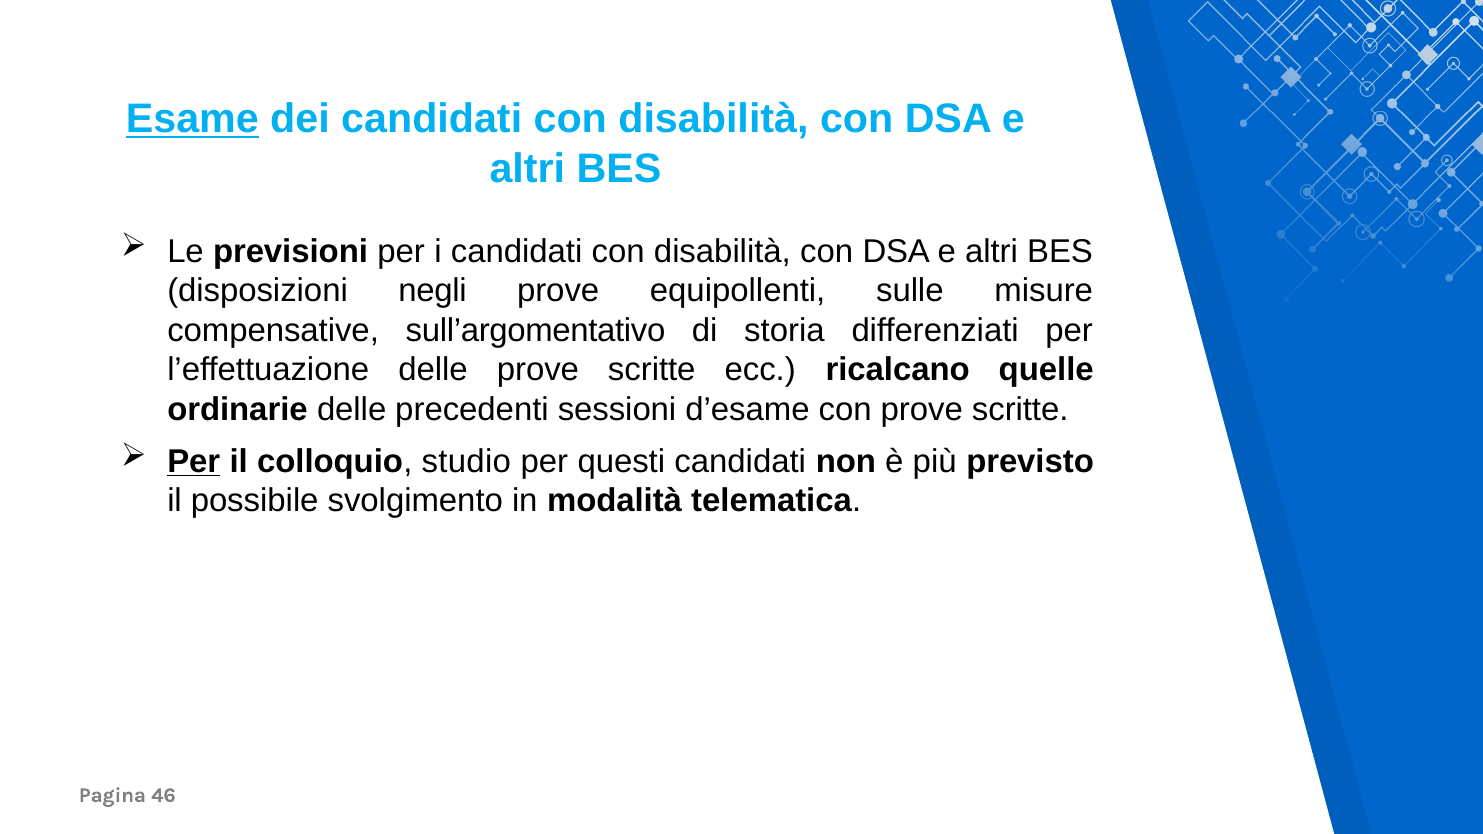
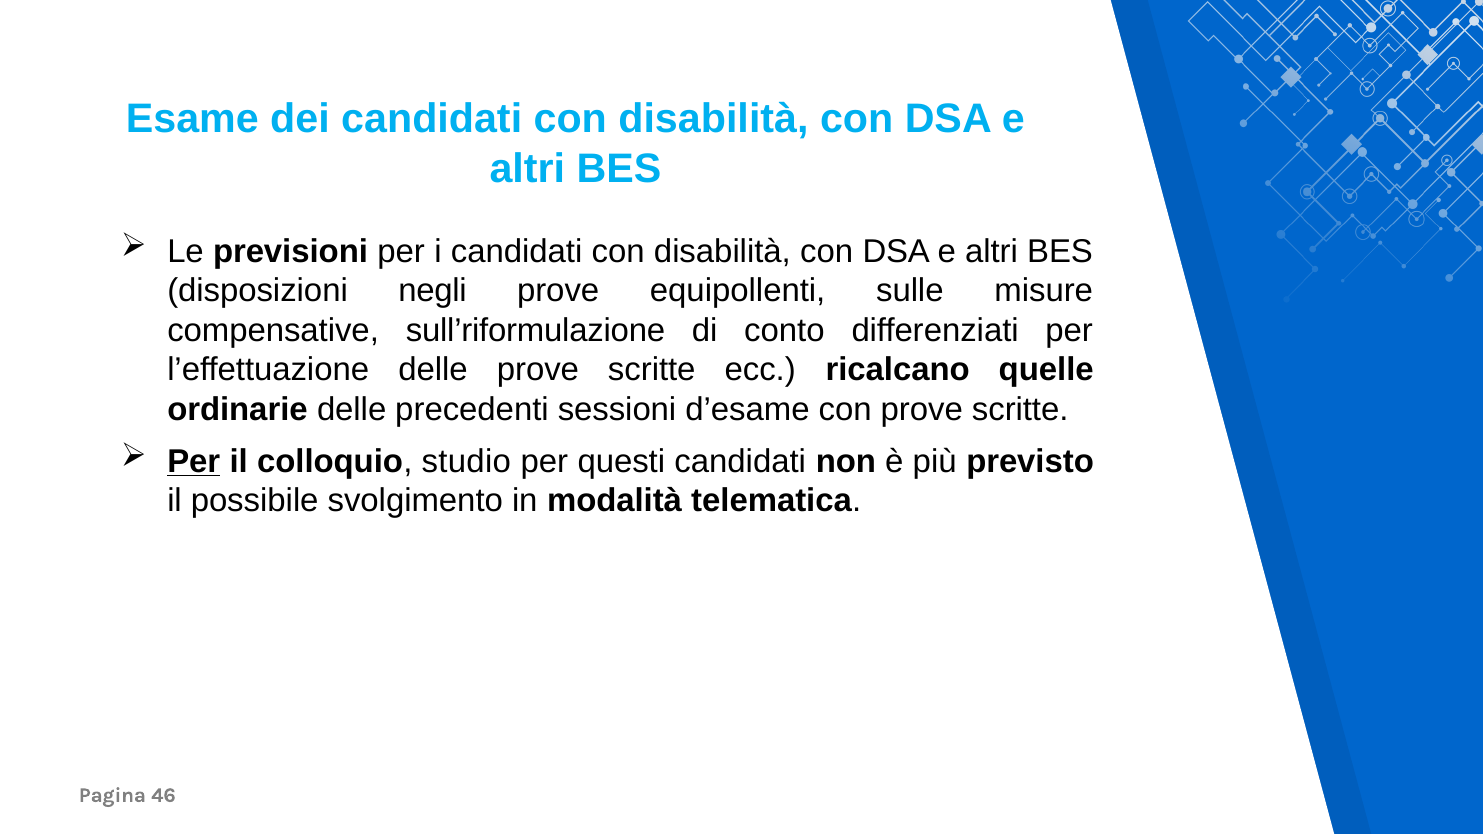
Esame underline: present -> none
sull’argomentativo: sull’argomentativo -> sull’riformulazione
storia: storia -> conto
